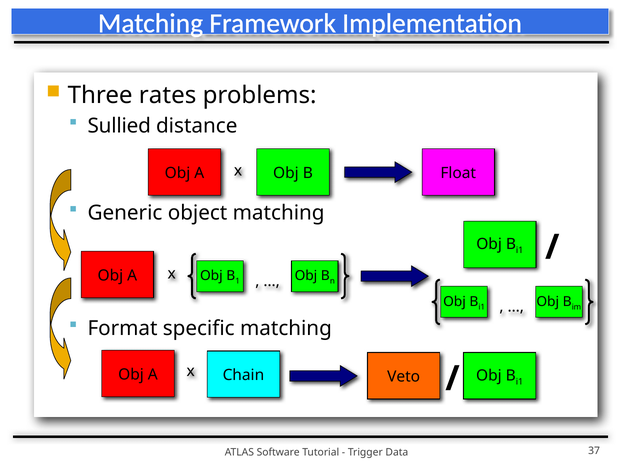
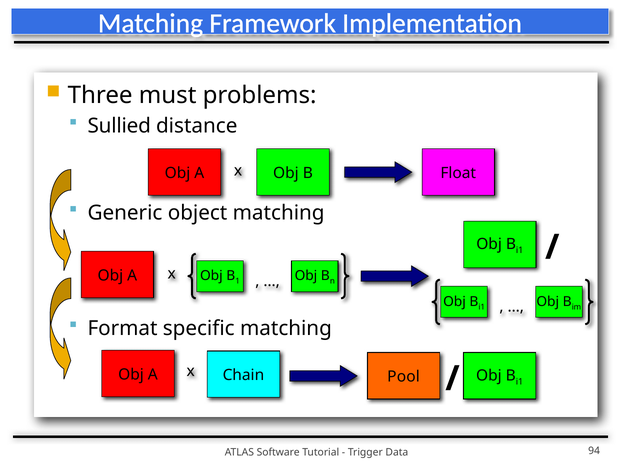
rates: rates -> must
Veto: Veto -> Pool
37: 37 -> 94
